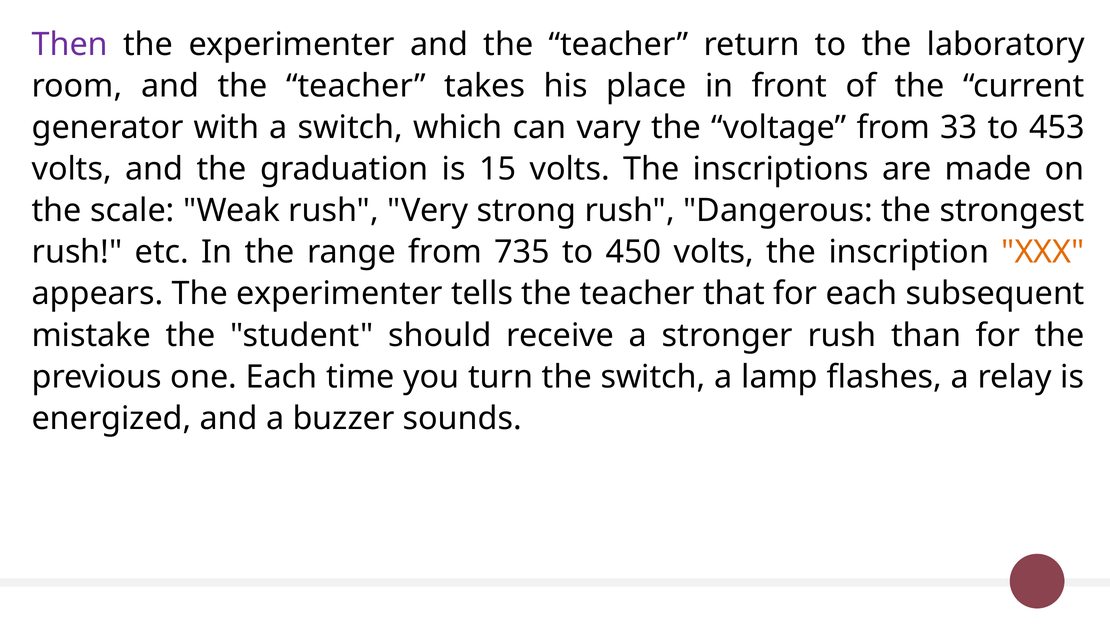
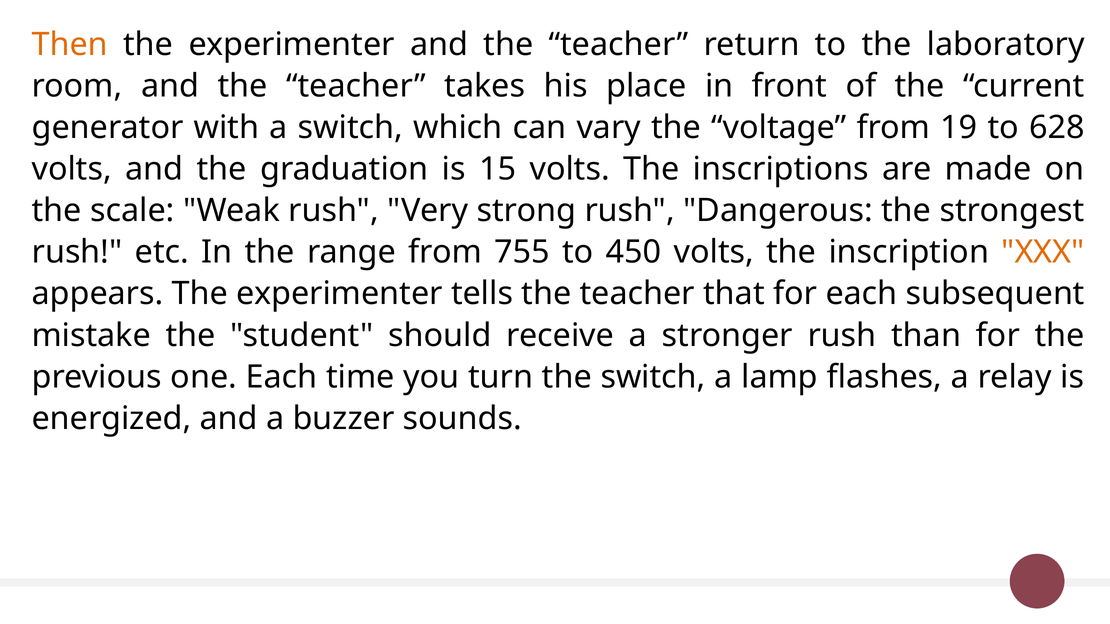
Then colour: purple -> orange
33: 33 -> 19
453: 453 -> 628
735: 735 -> 755
